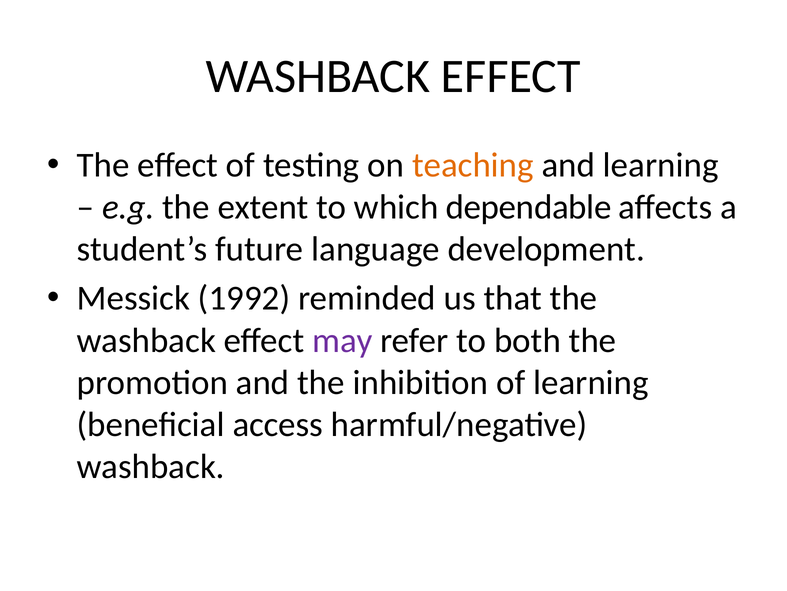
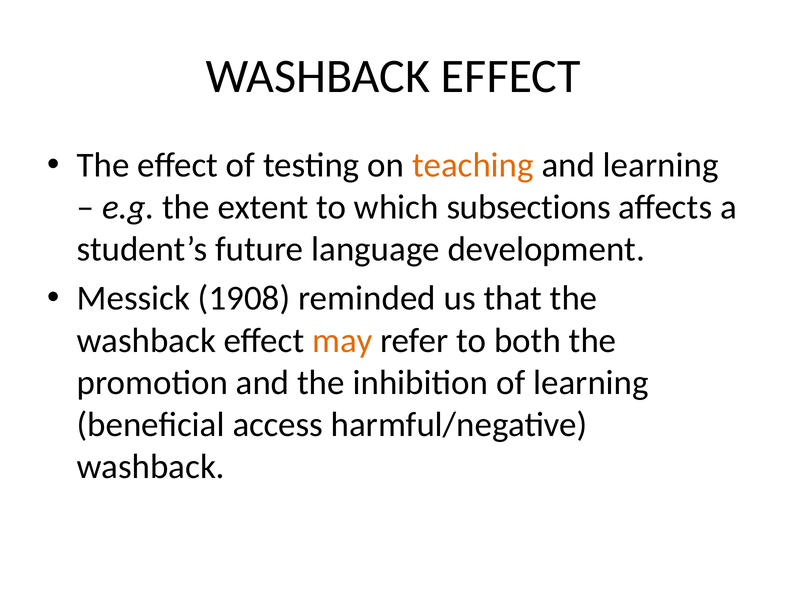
dependable: dependable -> subsections
1992: 1992 -> 1908
may colour: purple -> orange
